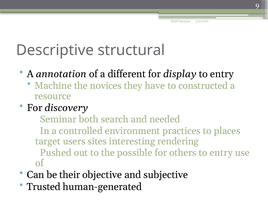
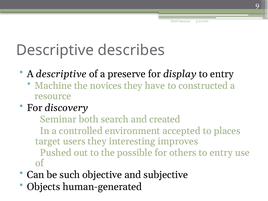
structural: structural -> describes
A annotation: annotation -> descriptive
different: different -> preserve
needed: needed -> created
practices: practices -> accepted
users sites: sites -> they
rendering: rendering -> improves
their: their -> such
Trusted: Trusted -> Objects
